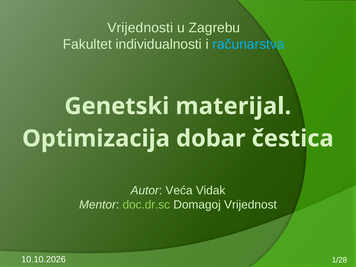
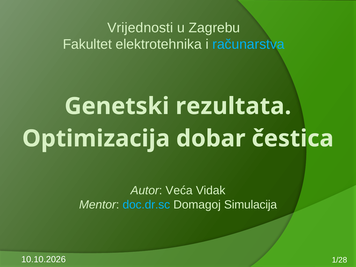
individualnosti: individualnosti -> elektrotehnika
materijal: materijal -> rezultata
doc.dr.sc colour: light green -> light blue
Vrijednost: Vrijednost -> Simulacija
